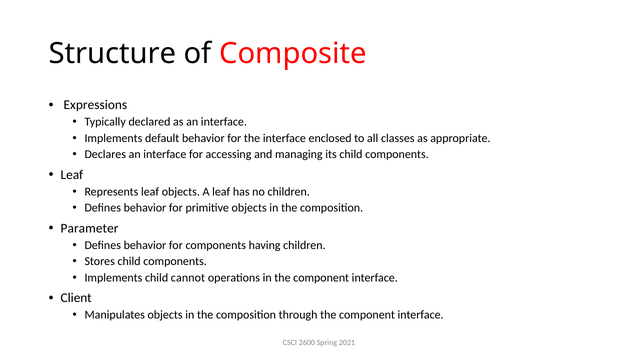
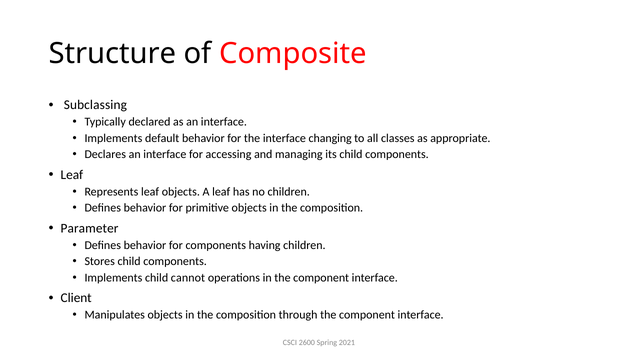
Expressions: Expressions -> Subclassing
enclosed: enclosed -> changing
